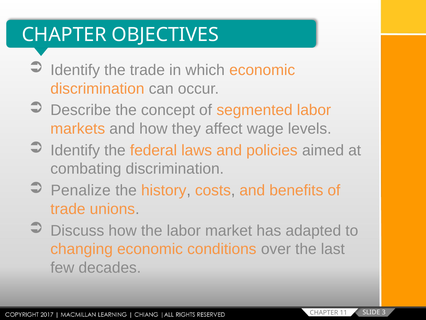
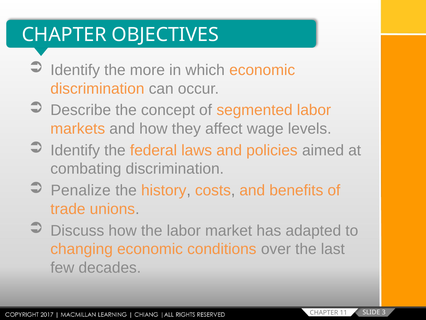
the trade: trade -> more
